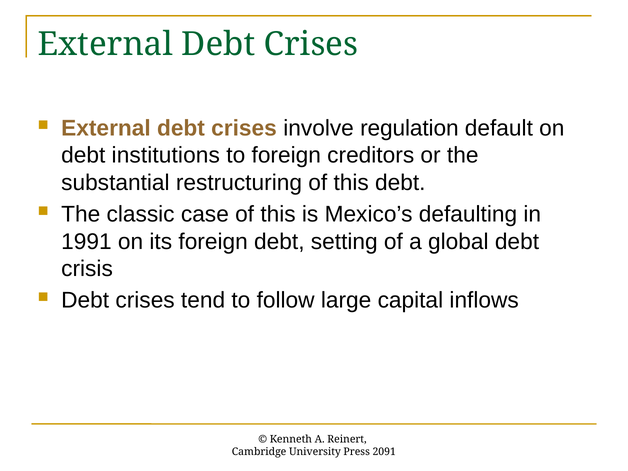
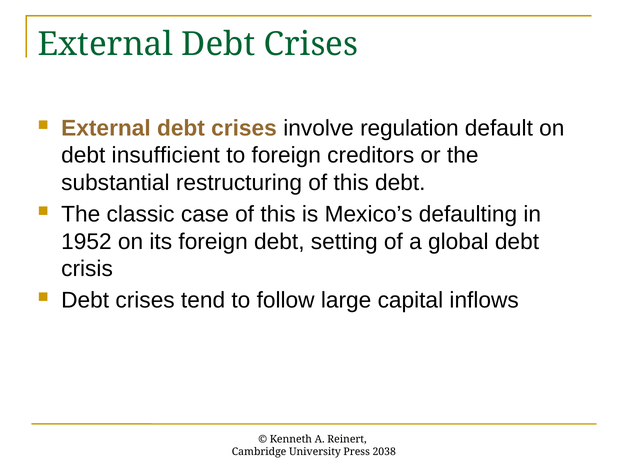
institutions: institutions -> insufficient
1991: 1991 -> 1952
2091: 2091 -> 2038
